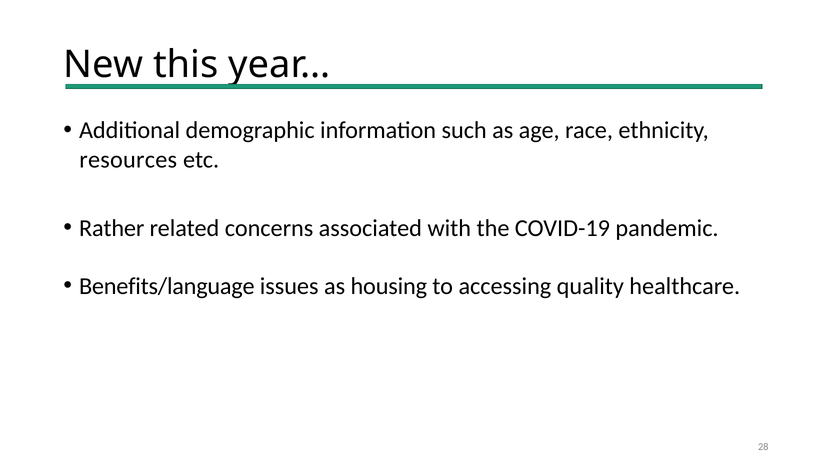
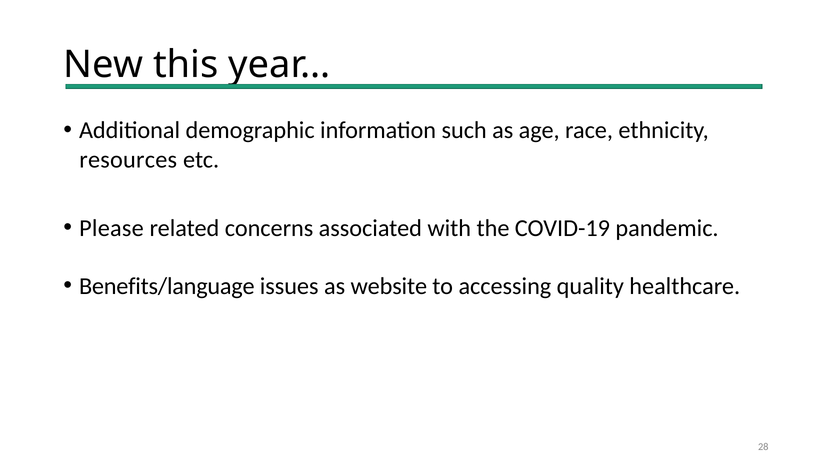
Rather: Rather -> Please
housing: housing -> website
